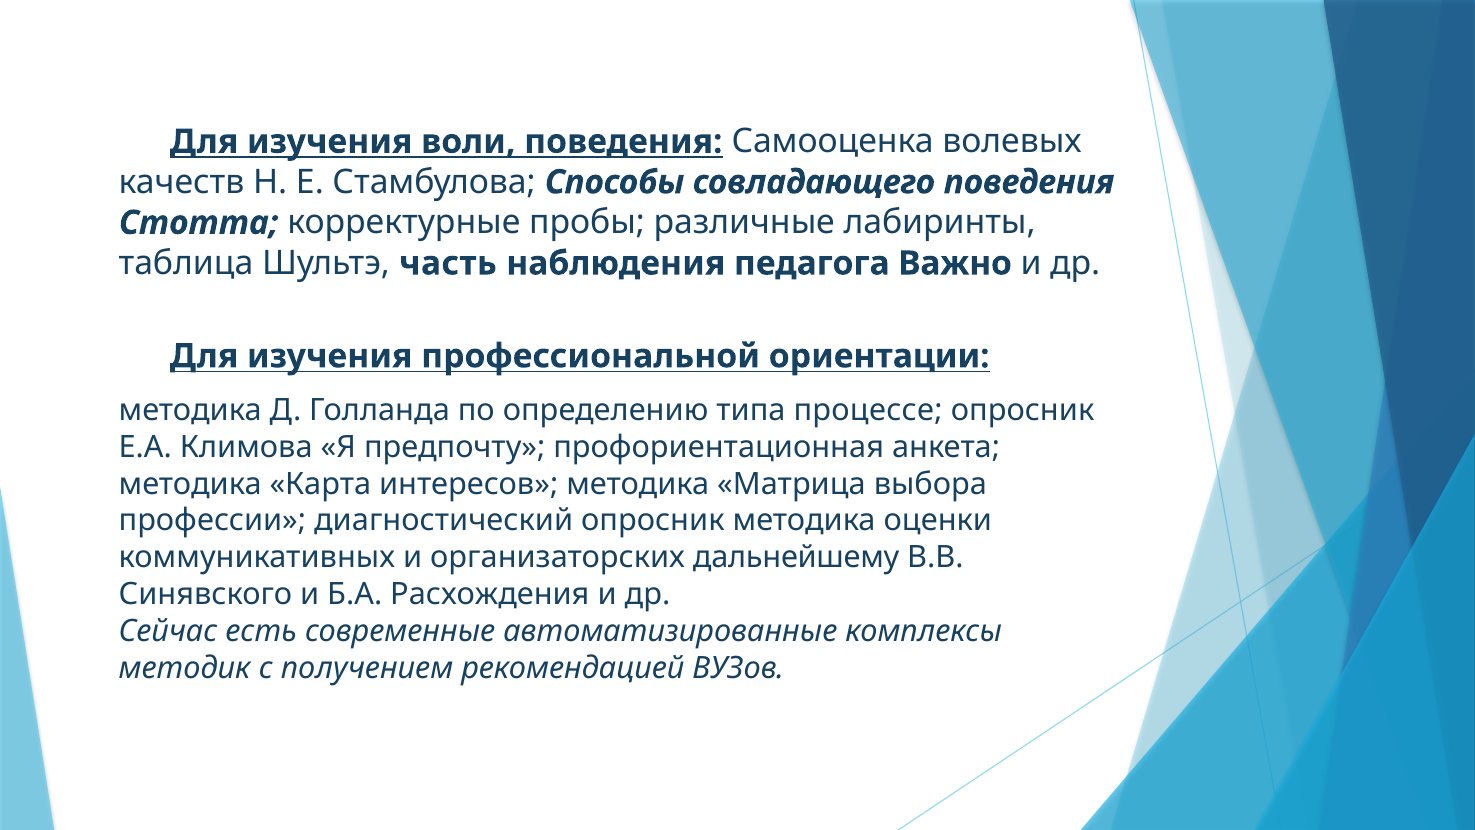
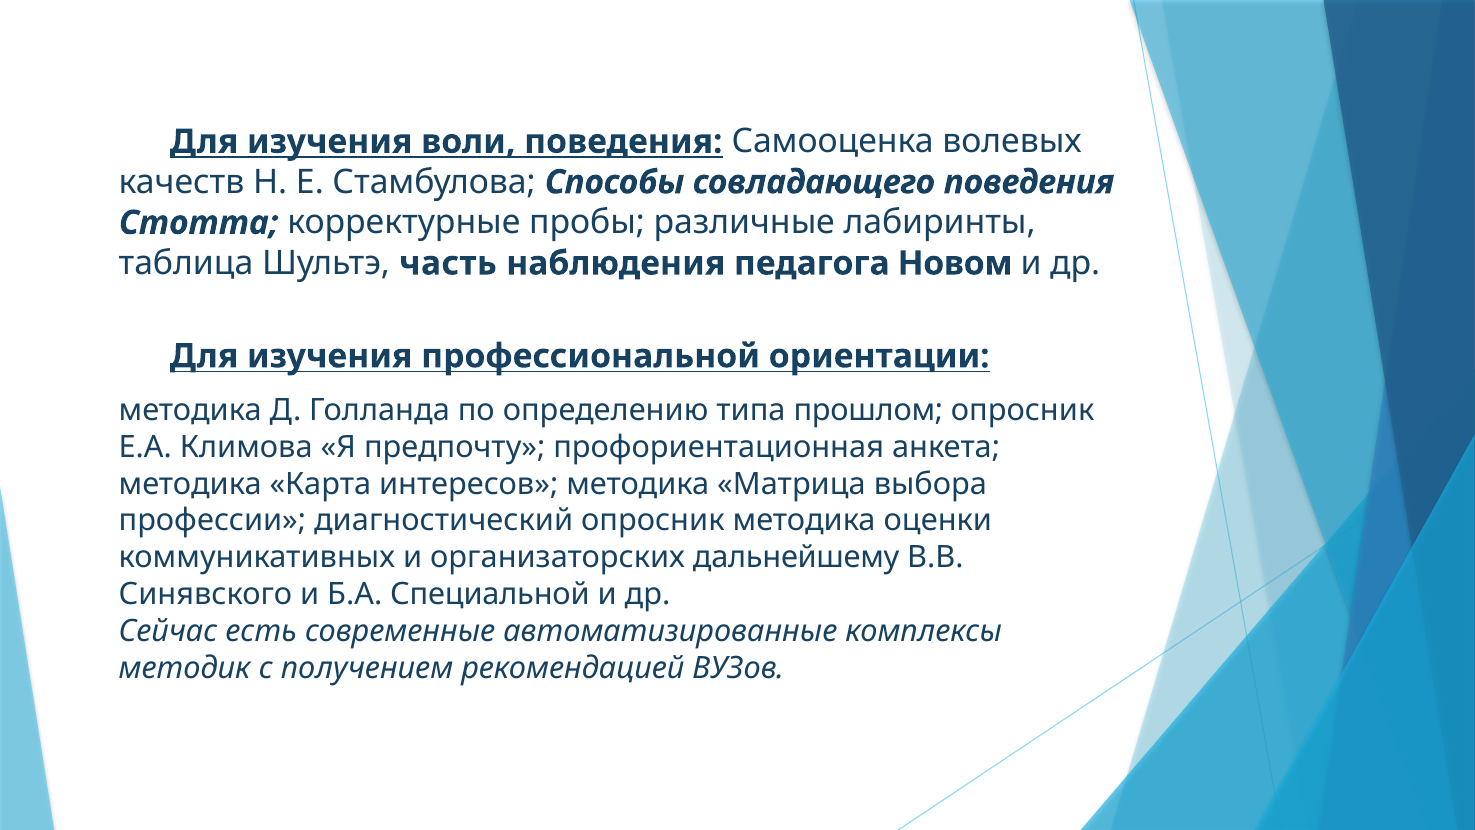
Важно: Важно -> Новом
процессе: процессе -> прошлом
Расхождения: Расхождения -> Специальной
